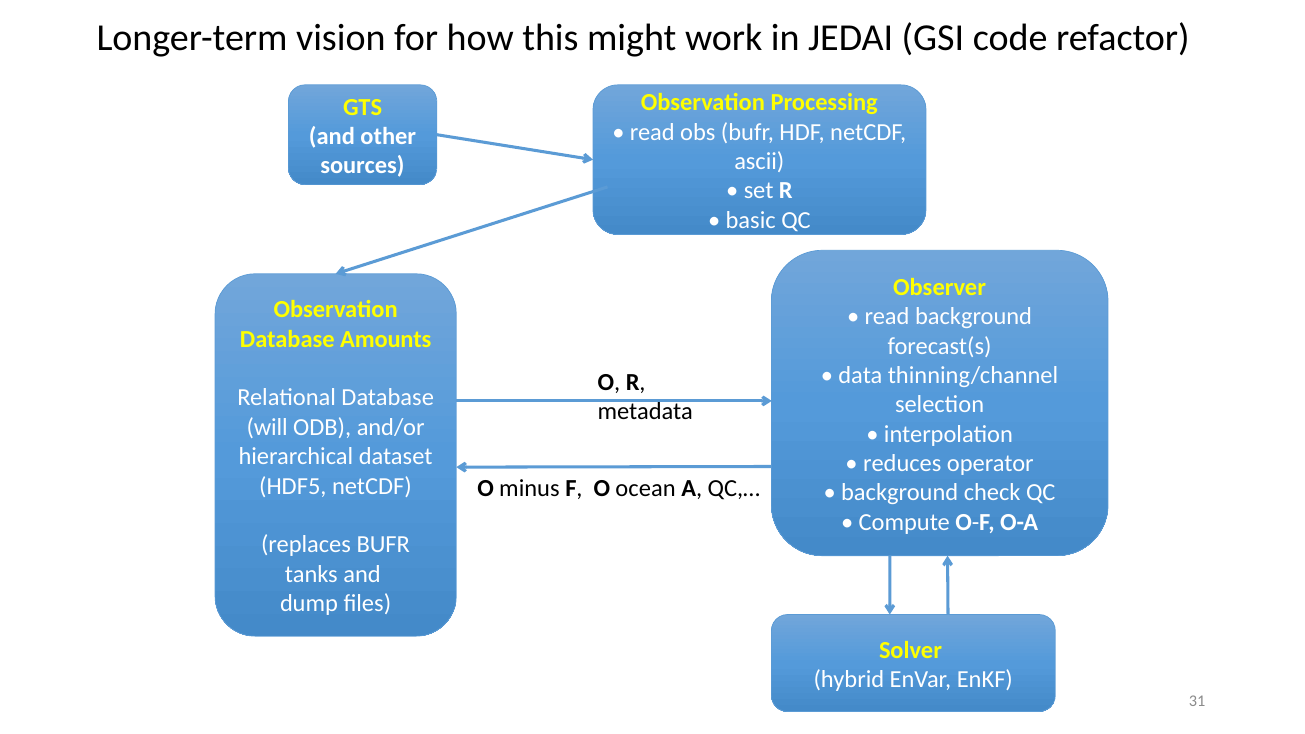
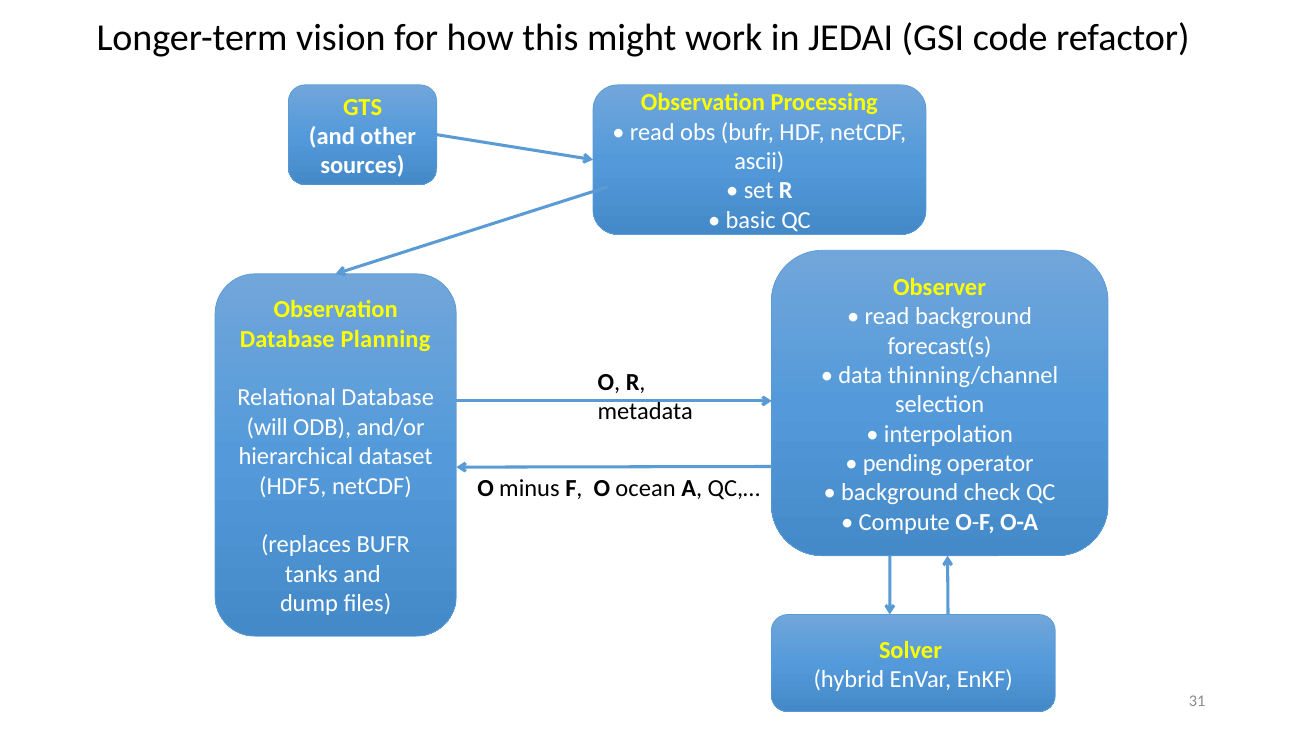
Amounts: Amounts -> Planning
reduces: reduces -> pending
